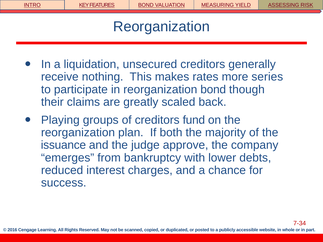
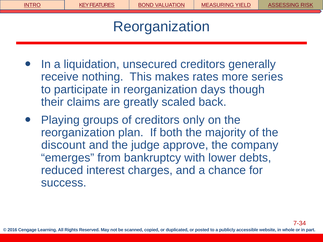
reorganization bond: bond -> days
fund: fund -> only
issuance: issuance -> discount
